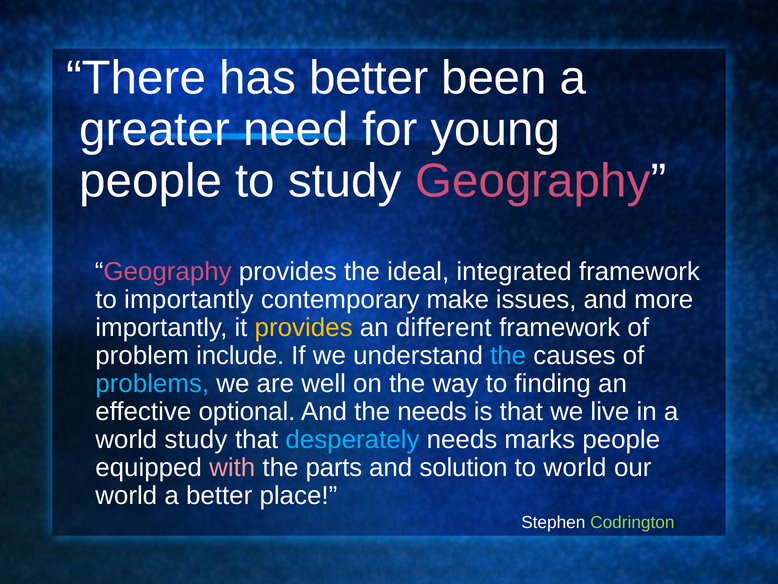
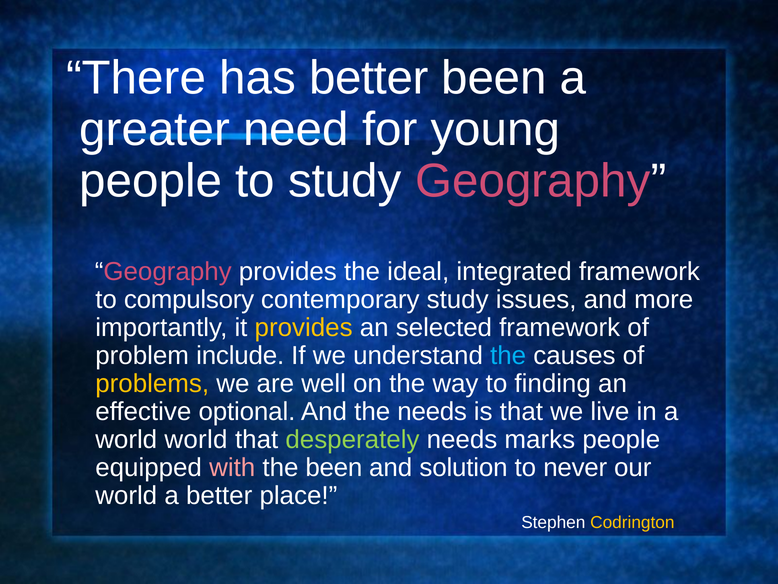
to importantly: importantly -> compulsory
contemporary make: make -> study
different: different -> selected
problems colour: light blue -> yellow
world study: study -> world
desperately colour: light blue -> light green
the parts: parts -> been
to world: world -> never
Codrington colour: light green -> yellow
